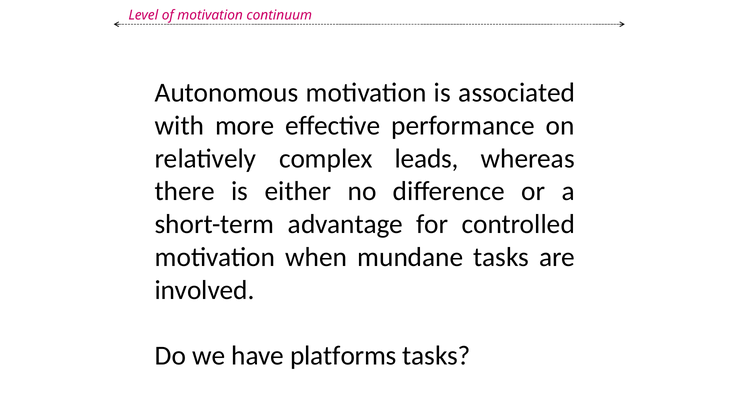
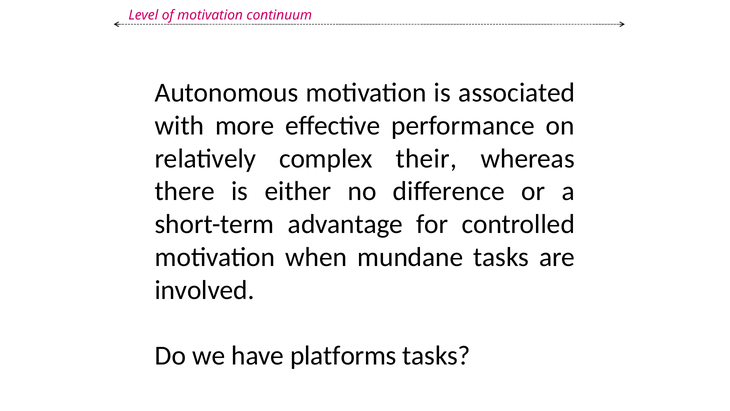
leads: leads -> their
